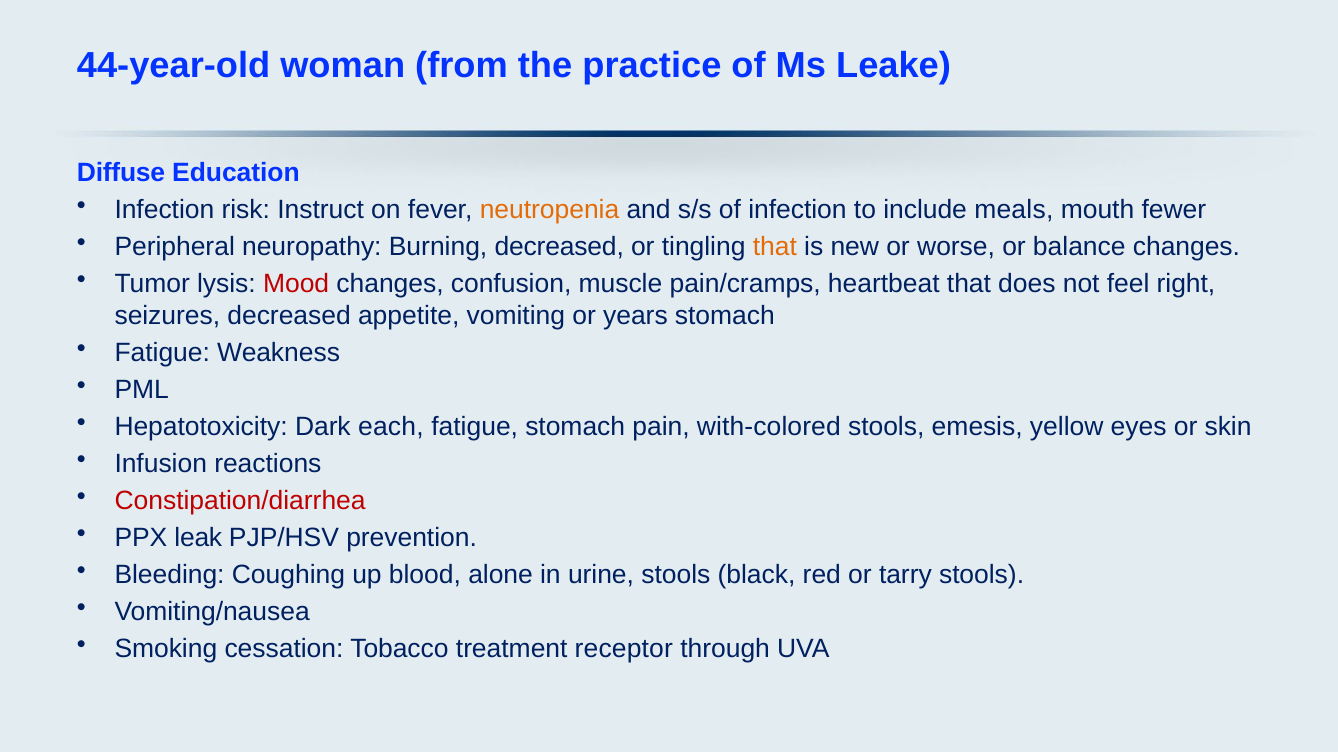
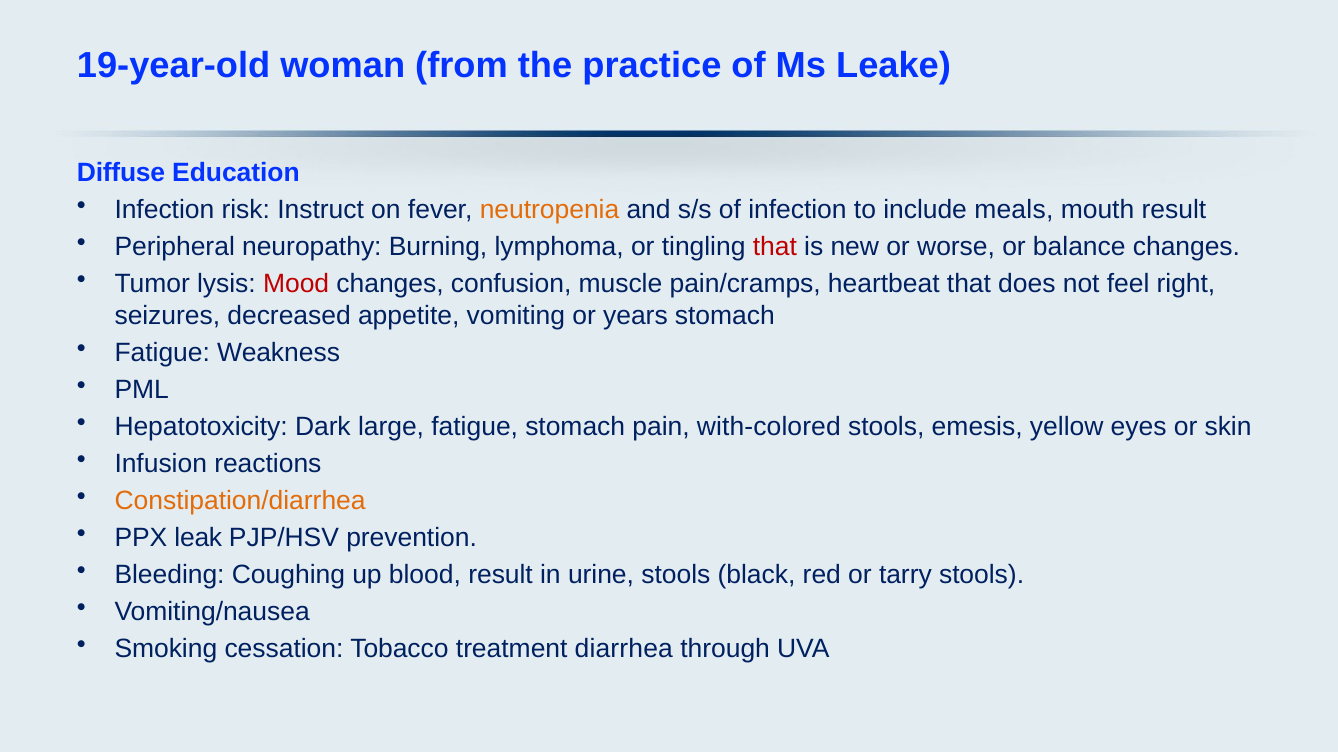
44-year-old: 44-year-old -> 19-year-old
mouth fewer: fewer -> result
Burning decreased: decreased -> lymphoma
that at (775, 247) colour: orange -> red
each: each -> large
Constipation/diarrhea colour: red -> orange
blood alone: alone -> result
receptor: receptor -> diarrhea
